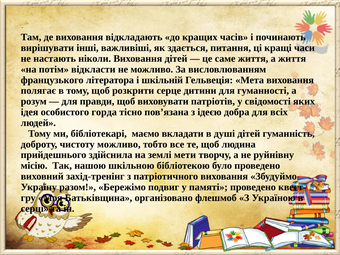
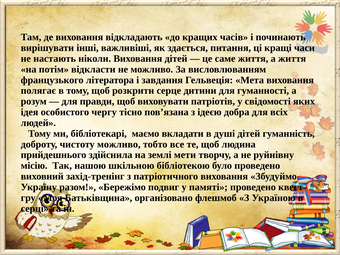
шкільній: шкільній -> завдання
горда: горда -> чергу
